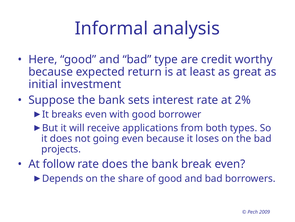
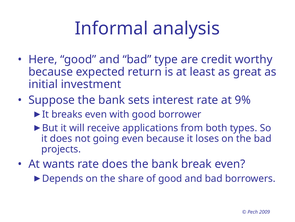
2%: 2% -> 9%
follow: follow -> wants
